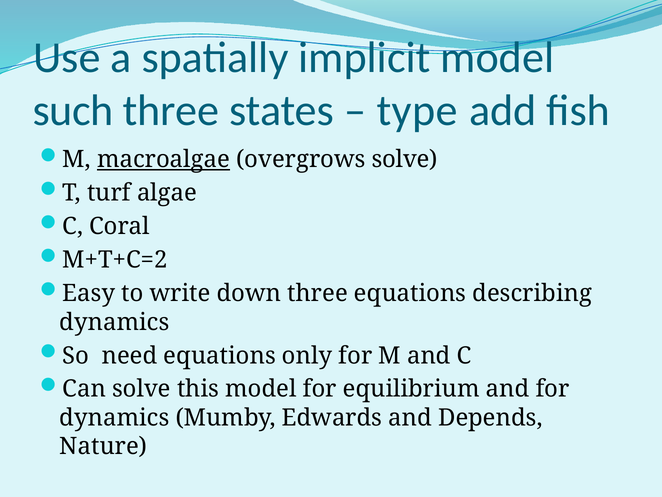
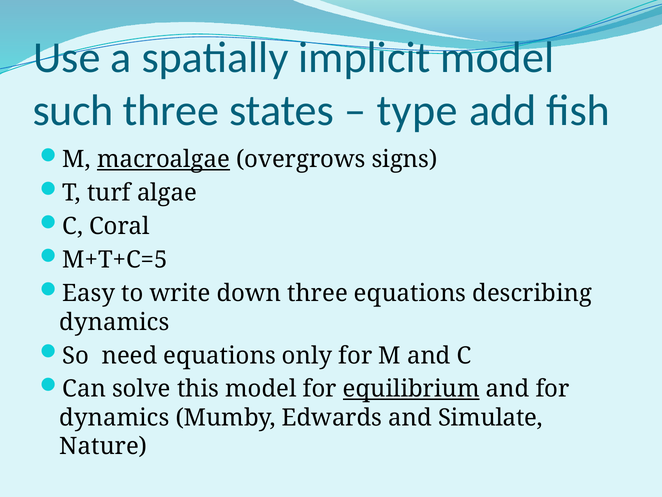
overgrows solve: solve -> signs
M+T+C=2: M+T+C=2 -> M+T+C=5
equilibrium underline: none -> present
Depends: Depends -> Simulate
